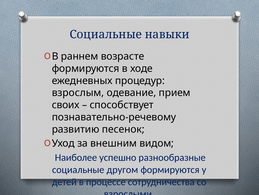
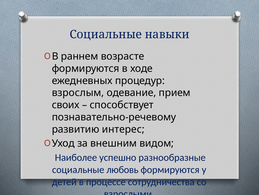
песенок: песенок -> интерес
другом: другом -> любовь
